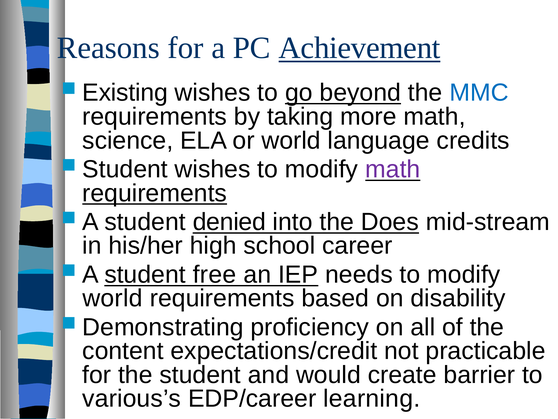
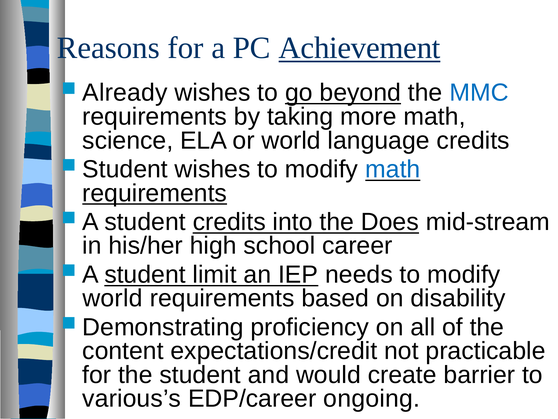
Existing: Existing -> Already
math at (393, 169) colour: purple -> blue
student denied: denied -> credits
free: free -> limit
learning: learning -> ongoing
